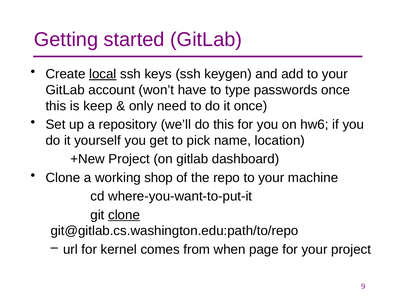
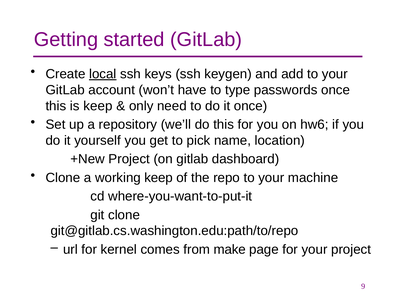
working shop: shop -> keep
clone at (124, 215) underline: present -> none
when: when -> make
